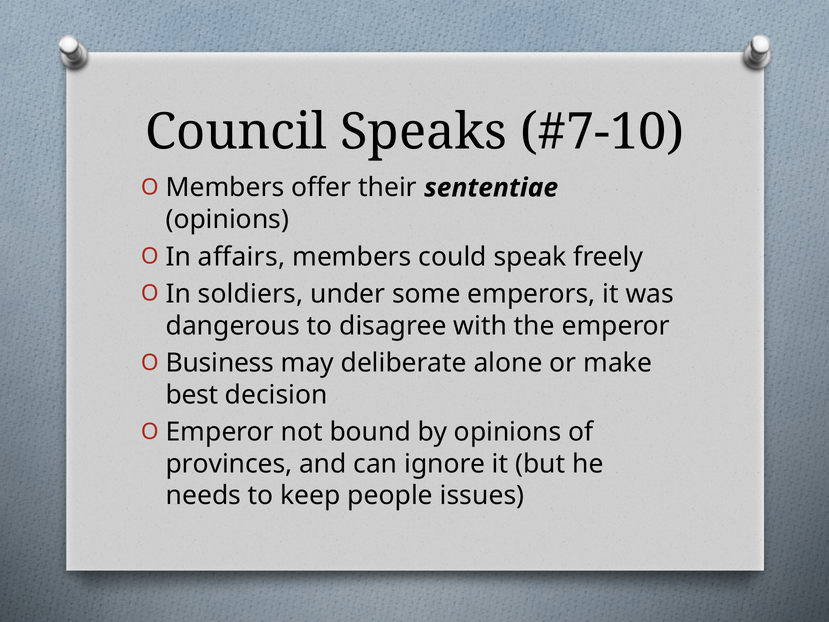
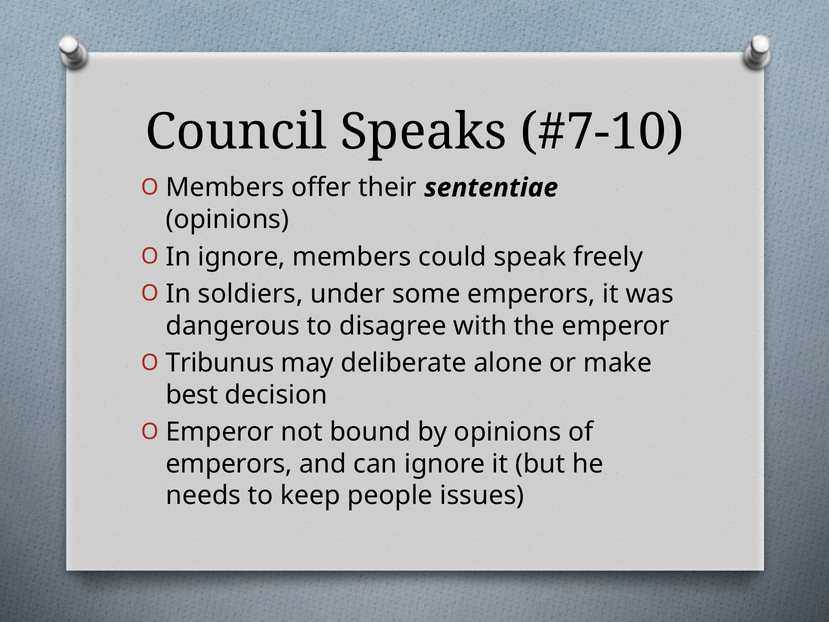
In affairs: affairs -> ignore
Business: Business -> Tribunus
provinces at (229, 464): provinces -> emperors
